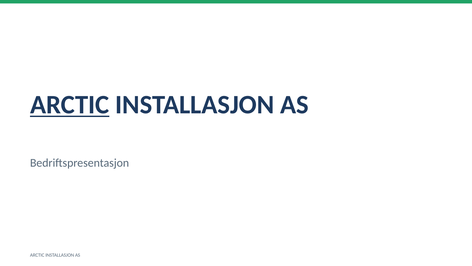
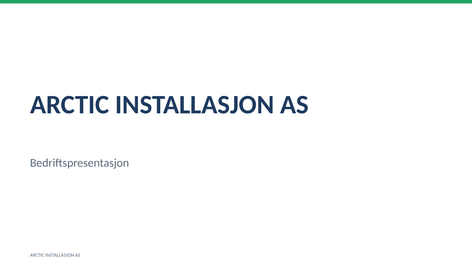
ARCTIC at (70, 105) underline: present -> none
